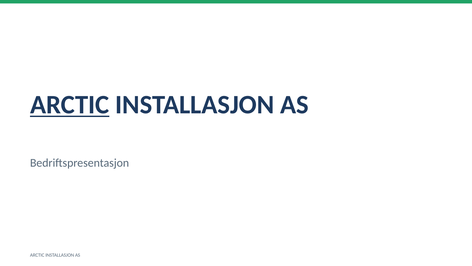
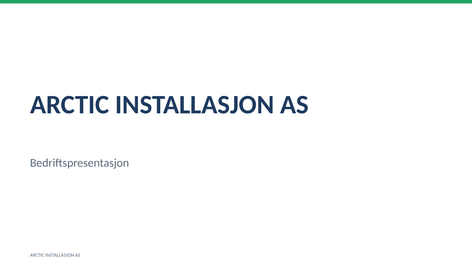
ARCTIC at (70, 105) underline: present -> none
